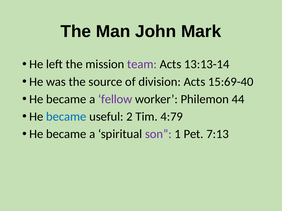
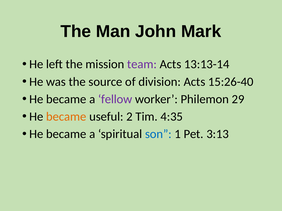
15:69-40: 15:69-40 -> 15:26-40
44: 44 -> 29
became at (66, 117) colour: blue -> orange
4:79: 4:79 -> 4:35
son colour: purple -> blue
7:13: 7:13 -> 3:13
